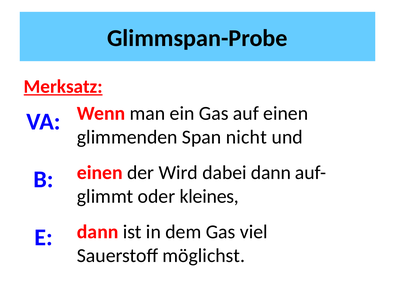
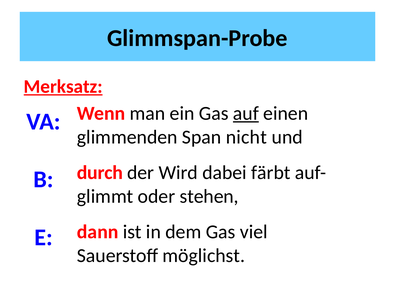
auf underline: none -> present
einen at (100, 173): einen -> durch
dabei dann: dann -> färbt
kleines: kleines -> stehen
